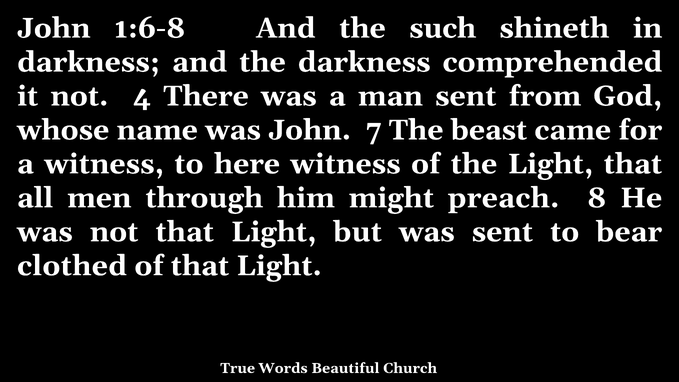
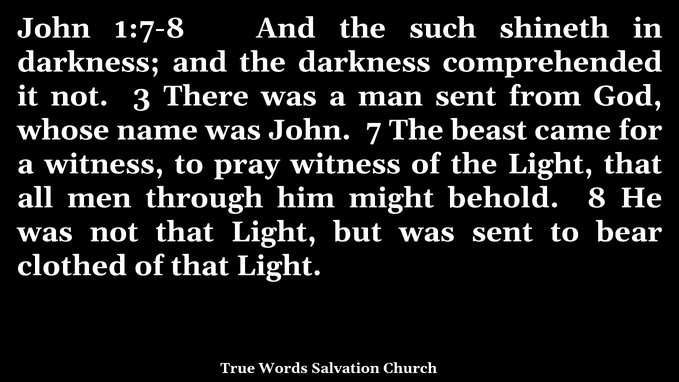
1:6-8: 1:6-8 -> 1:7-8
4: 4 -> 3
here: here -> pray
preach: preach -> behold
Beautiful: Beautiful -> Salvation
